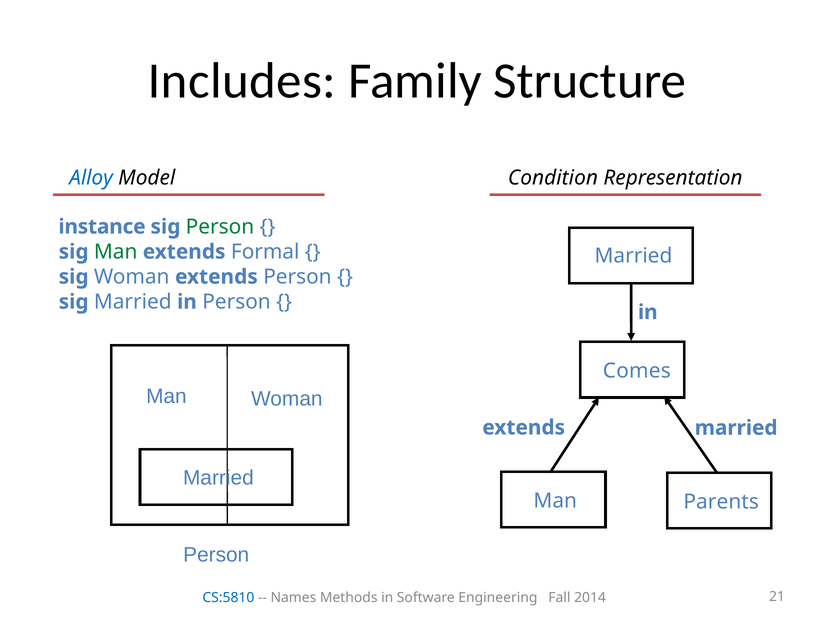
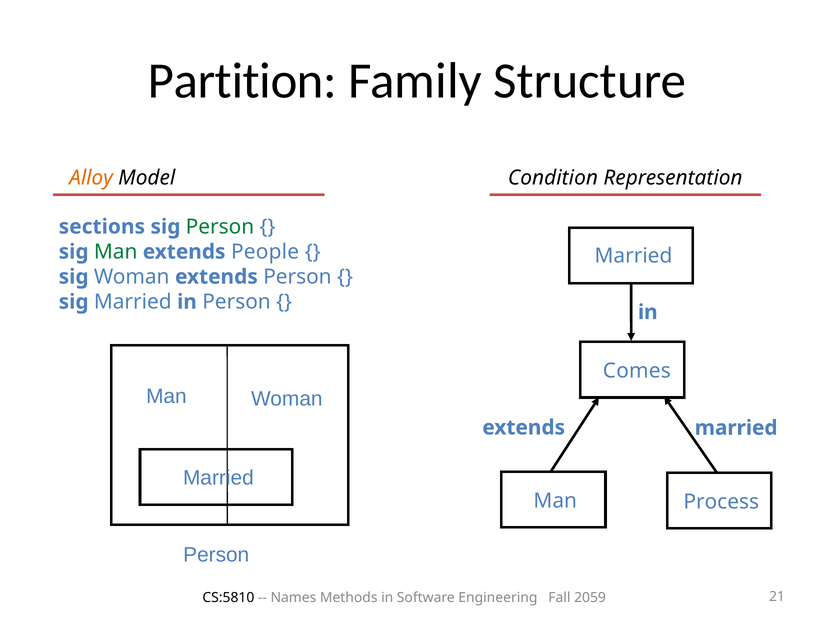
Includes: Includes -> Partition
Alloy colour: blue -> orange
instance: instance -> sections
Formal: Formal -> People
Parents: Parents -> Process
CS:5810 colour: blue -> black
2014: 2014 -> 2059
